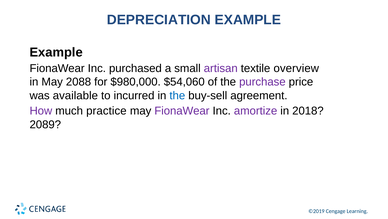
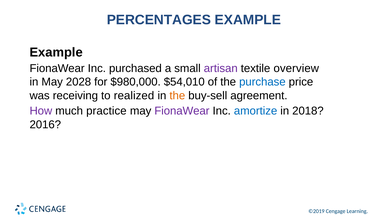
DEPRECIATION: DEPRECIATION -> PERCENTAGES
2088: 2088 -> 2028
$54,060: $54,060 -> $54,010
purchase colour: purple -> blue
available: available -> receiving
incurred: incurred -> realized
the at (177, 95) colour: blue -> orange
amortize colour: purple -> blue
2089: 2089 -> 2016
